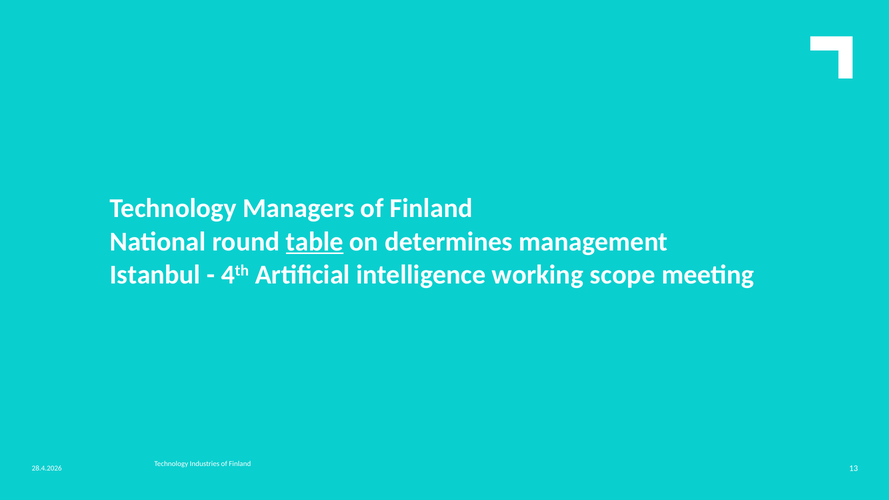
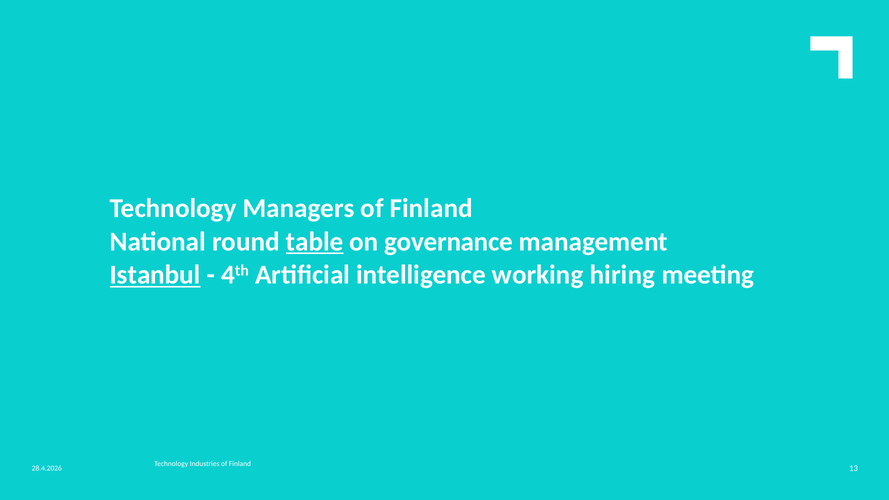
determines: determines -> governance
Istanbul underline: none -> present
scope: scope -> hiring
